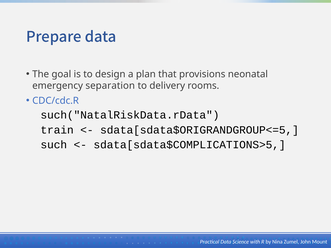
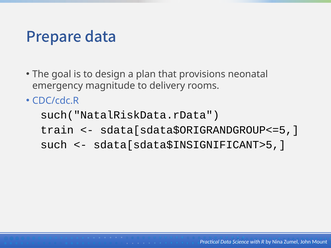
separation: separation -> magnitude
sdata[sdata$COMPLICATIONS>5: sdata[sdata$COMPLICATIONS>5 -> sdata[sdata$INSIGNIFICANT>5
